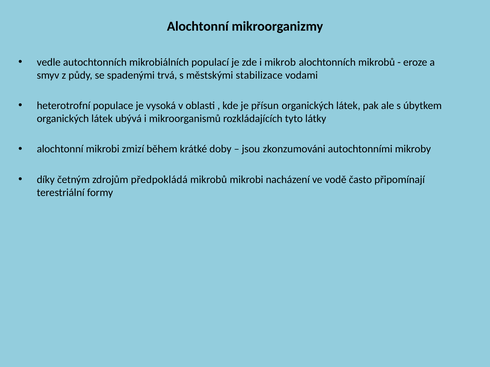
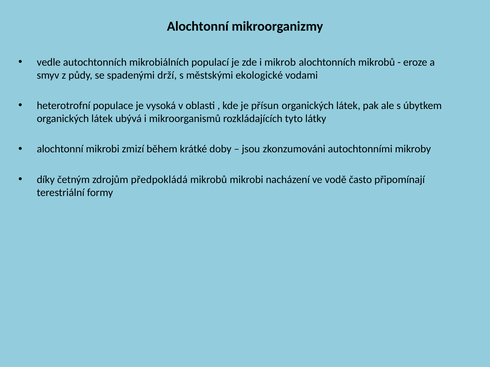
trvá: trvá -> drží
stabilizace: stabilizace -> ekologické
